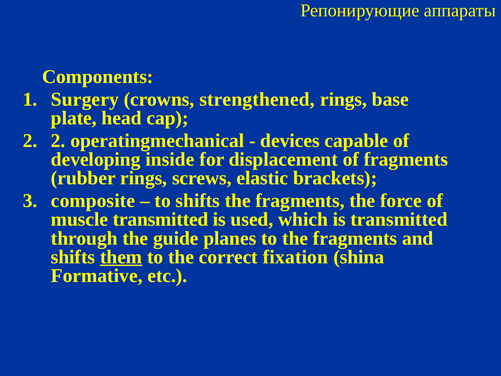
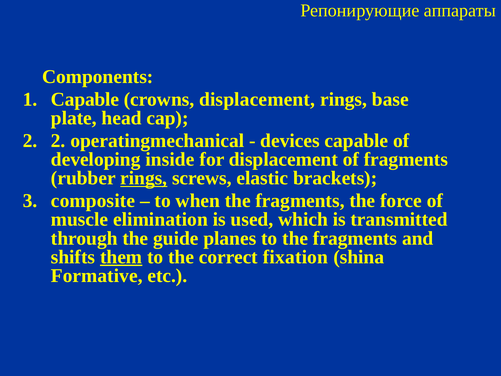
Surgery at (85, 99): Surgery -> Capable
crowns strengthened: strengthened -> displacement
rings at (144, 178) underline: none -> present
to shifts: shifts -> when
muscle transmitted: transmitted -> elimination
